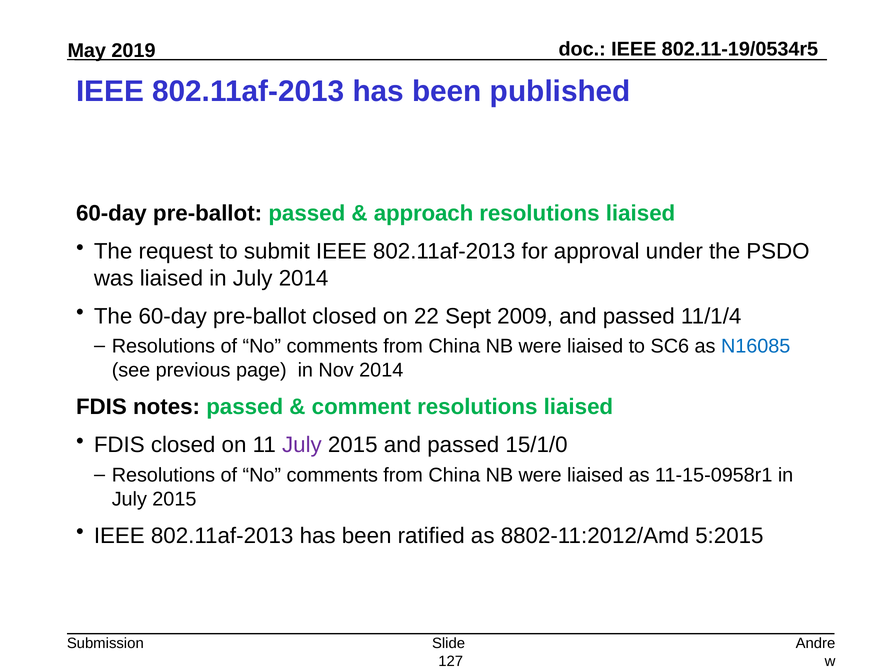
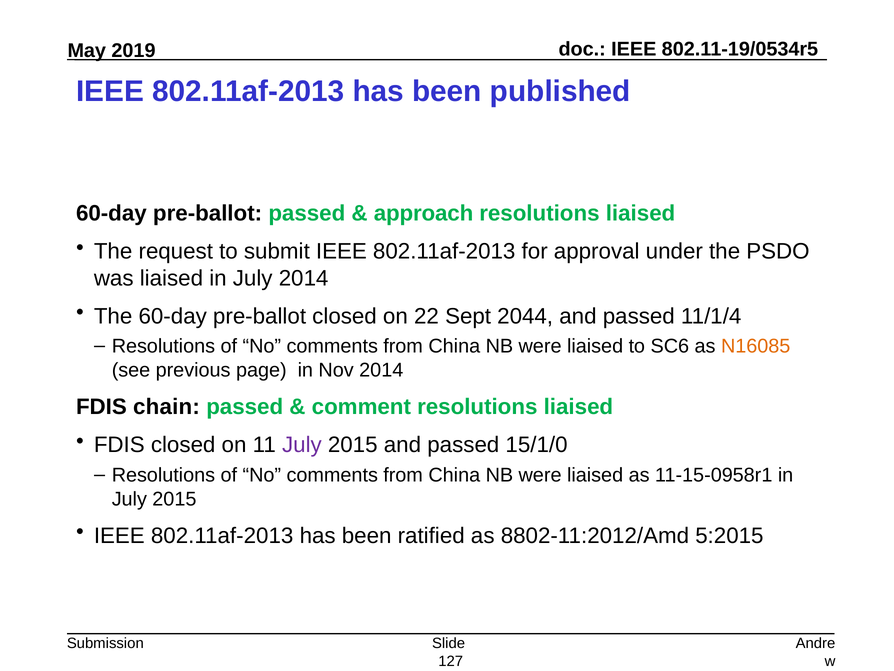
2009: 2009 -> 2044
N16085 colour: blue -> orange
notes: notes -> chain
